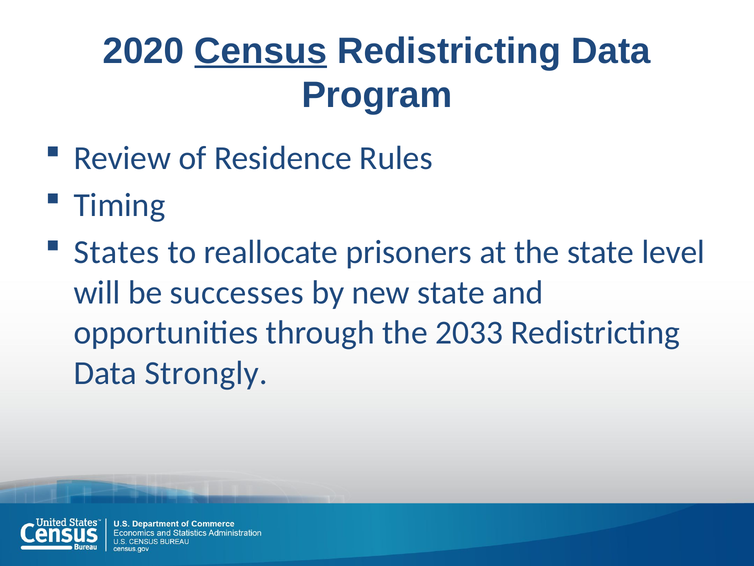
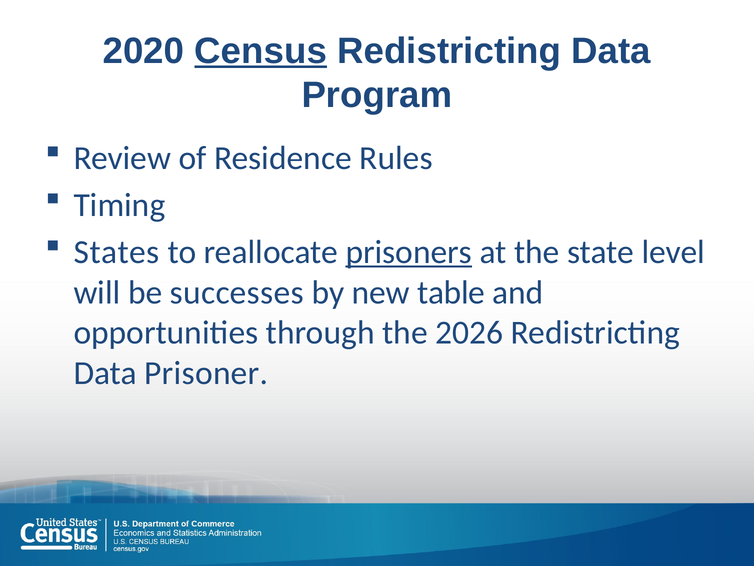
prisoners underline: none -> present
new state: state -> table
2033: 2033 -> 2026
Strongly: Strongly -> Prisoner
